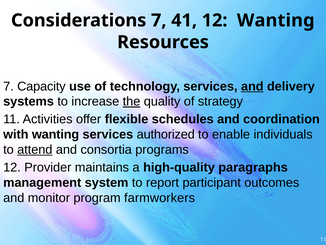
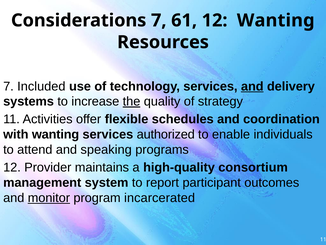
41: 41 -> 61
Capacity: Capacity -> Included
attend underline: present -> none
consortia: consortia -> speaking
paragraphs: paragraphs -> consortium
monitor underline: none -> present
farmworkers: farmworkers -> incarcerated
